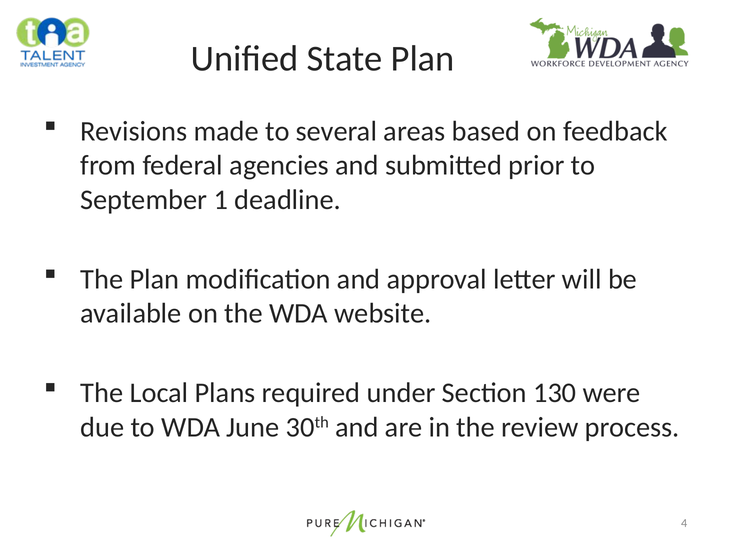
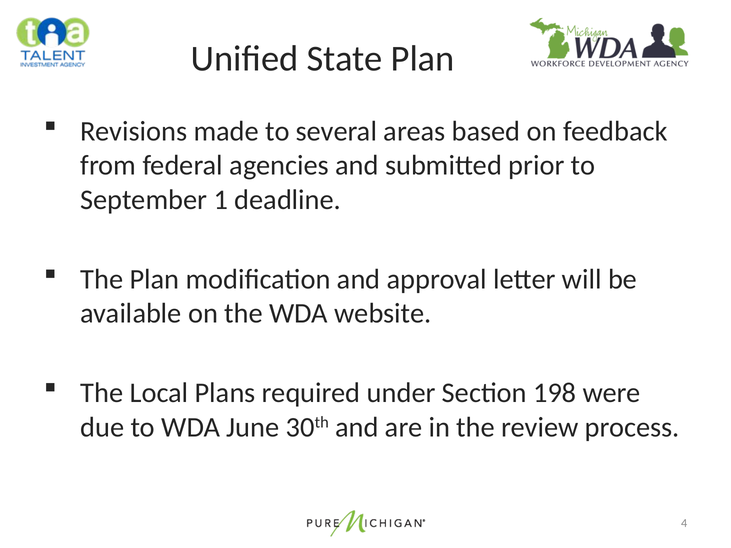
130: 130 -> 198
